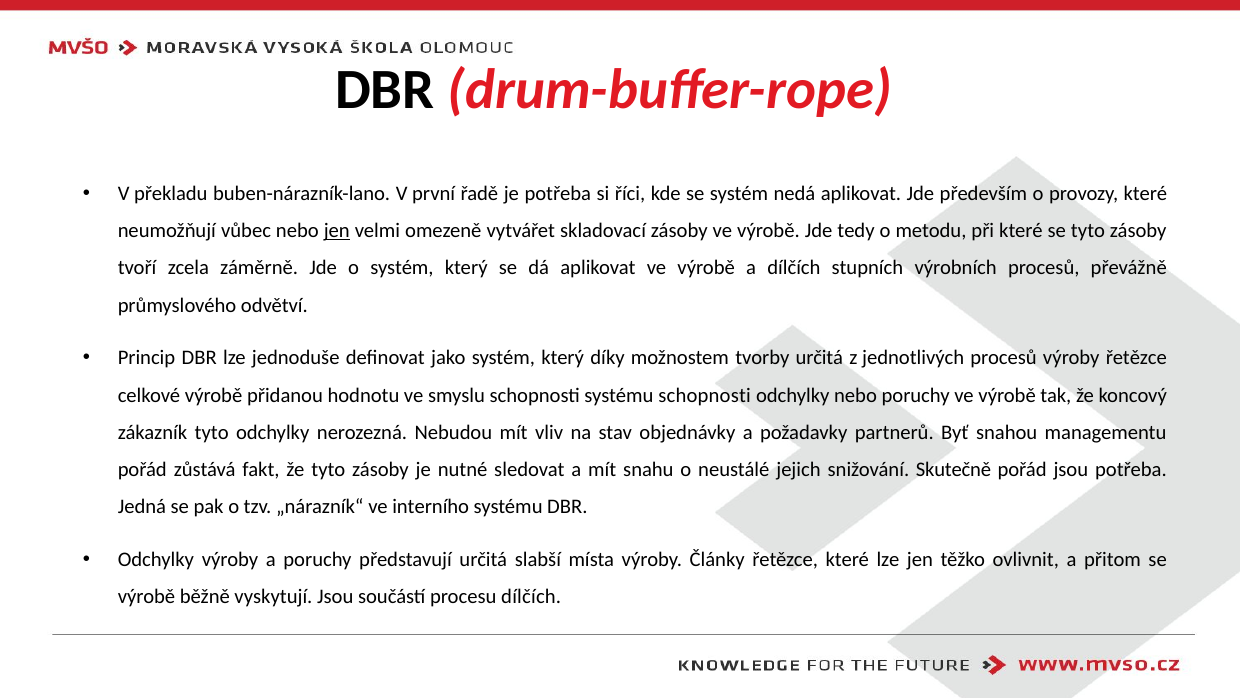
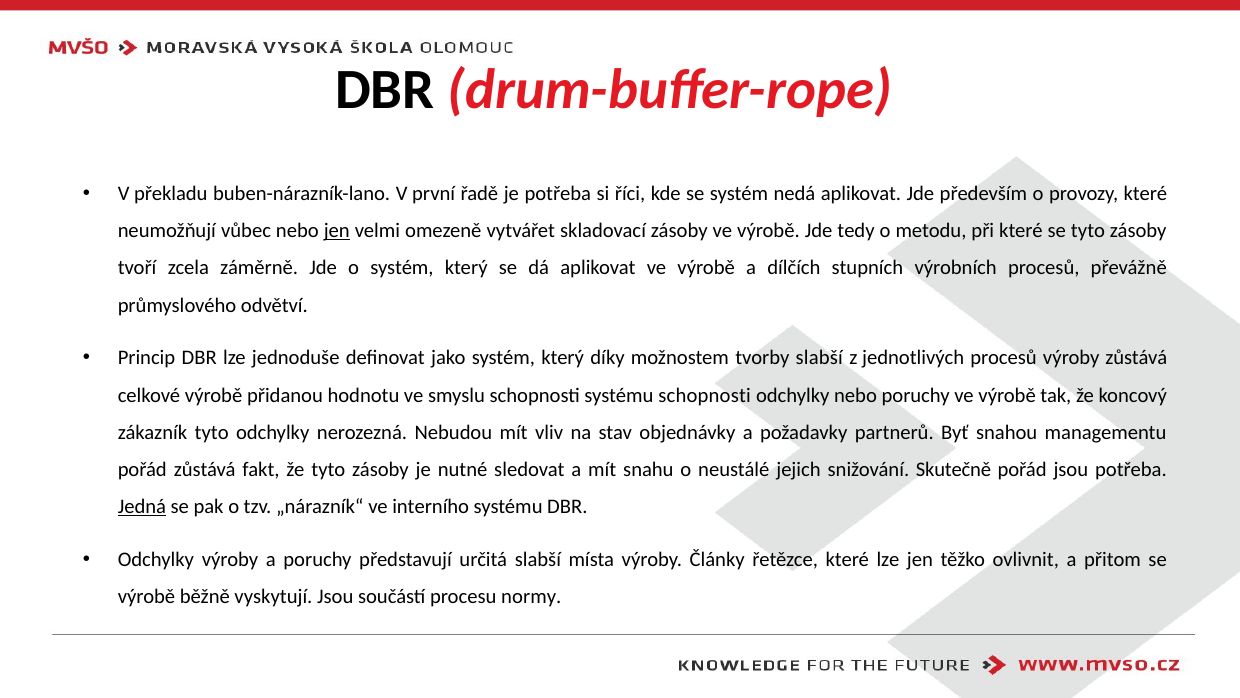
tvorby určitá: určitá -> slabší
výroby řetězce: řetězce -> zůstává
Jedná underline: none -> present
procesu dílčích: dílčích -> normy
